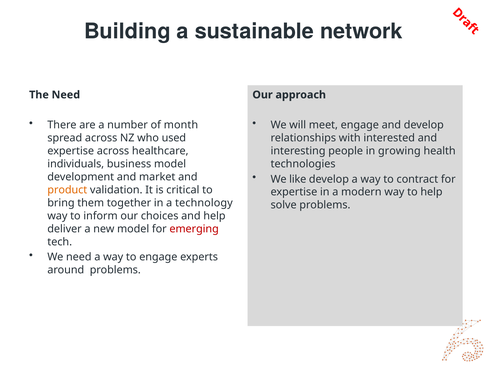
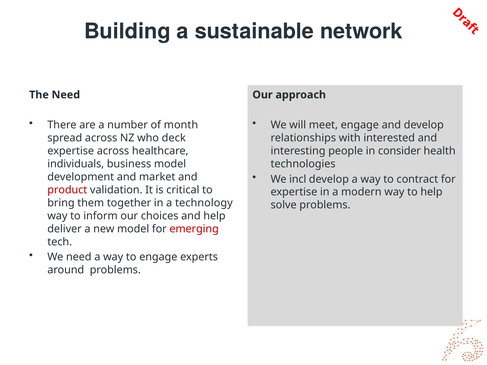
used: used -> deck
growing: growing -> consider
like: like -> incl
product colour: orange -> red
